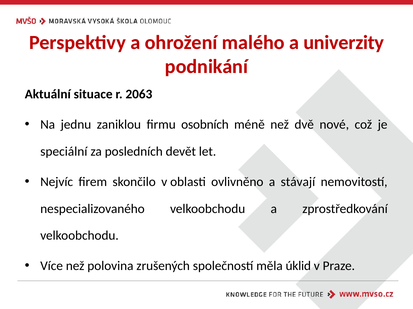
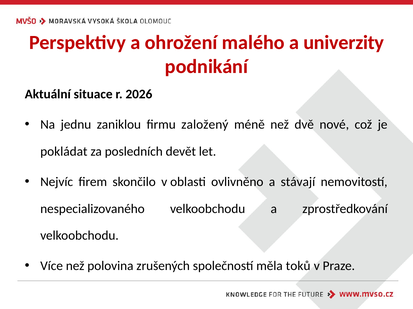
2063: 2063 -> 2026
osobních: osobních -> založený
speciální: speciální -> pokládat
úklid: úklid -> toků
